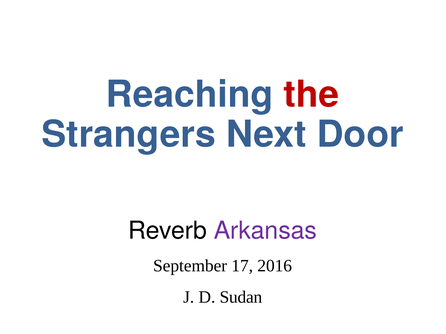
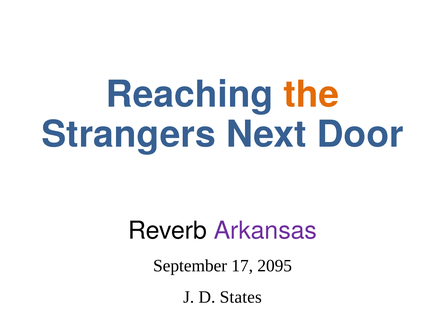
the colour: red -> orange
2016: 2016 -> 2095
Sudan: Sudan -> States
